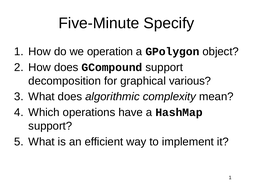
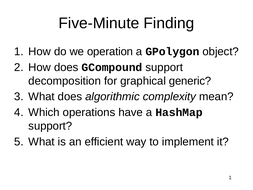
Specify: Specify -> Finding
various: various -> generic
